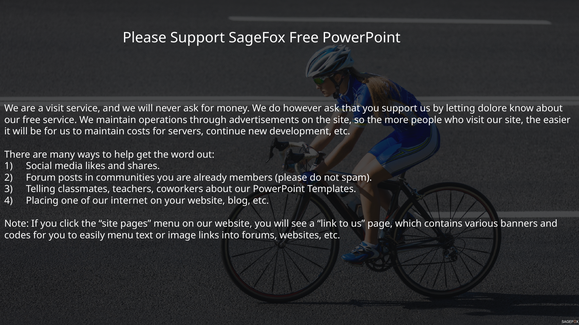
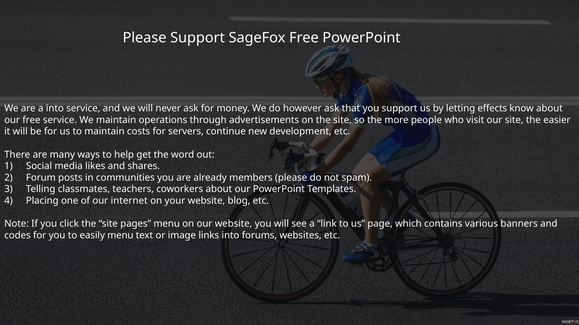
a visit: visit -> into
dolore: dolore -> effects
